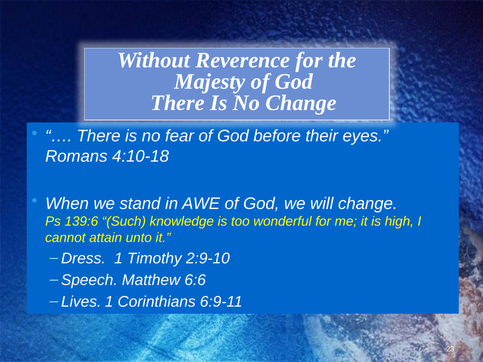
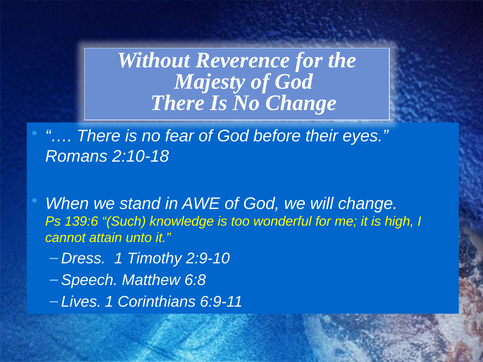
4:10-18: 4:10-18 -> 2:10-18
6:6: 6:6 -> 6:8
